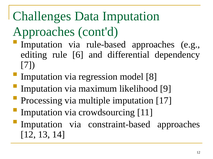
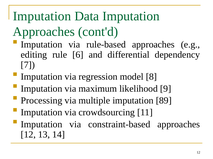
Challenges at (42, 16): Challenges -> Imputation
17: 17 -> 89
